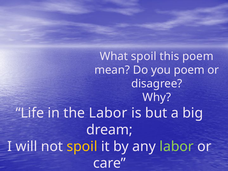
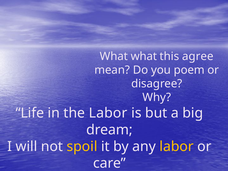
What spoil: spoil -> what
this poem: poem -> agree
labor at (177, 146) colour: light green -> yellow
